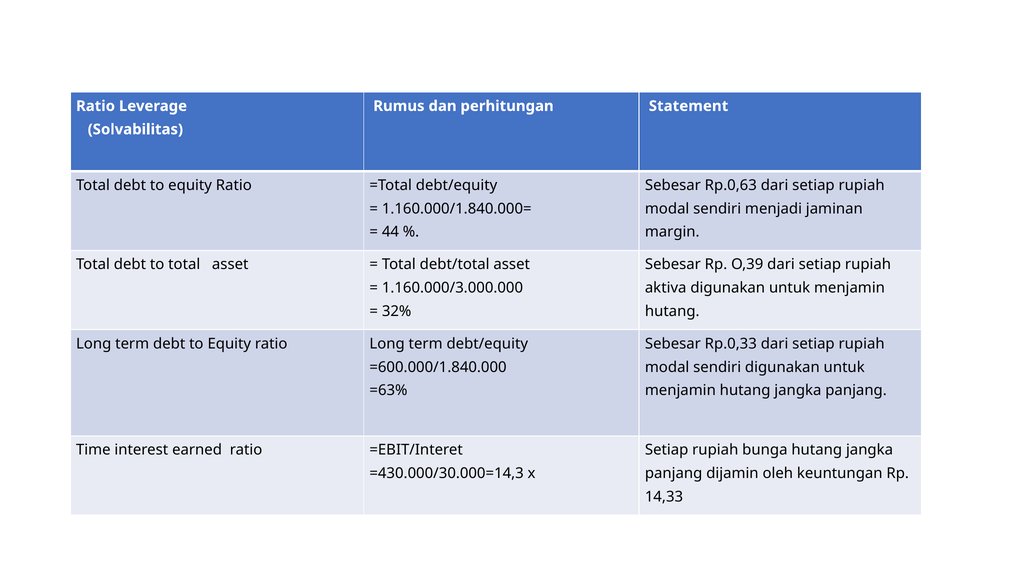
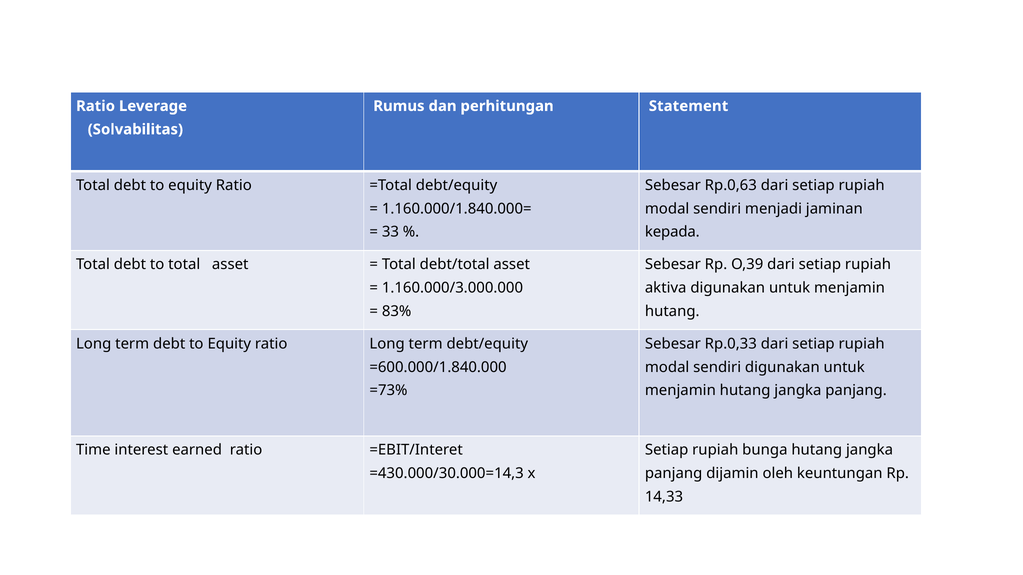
44: 44 -> 33
margin: margin -> kepada
32%: 32% -> 83%
=63%: =63% -> =73%
